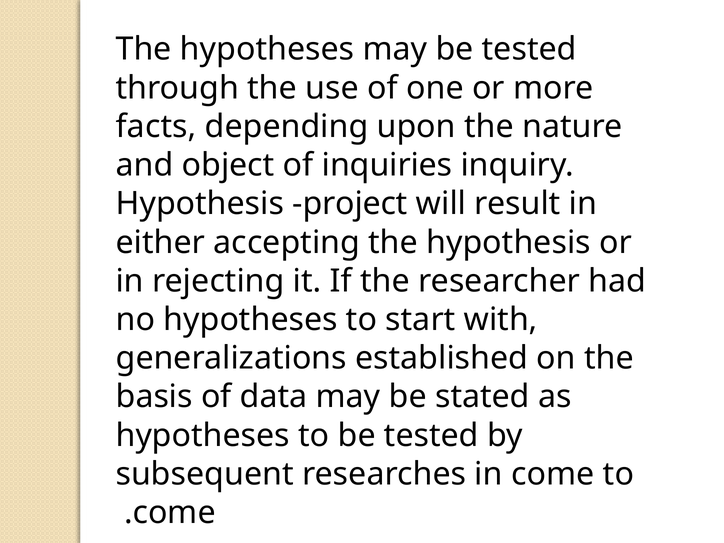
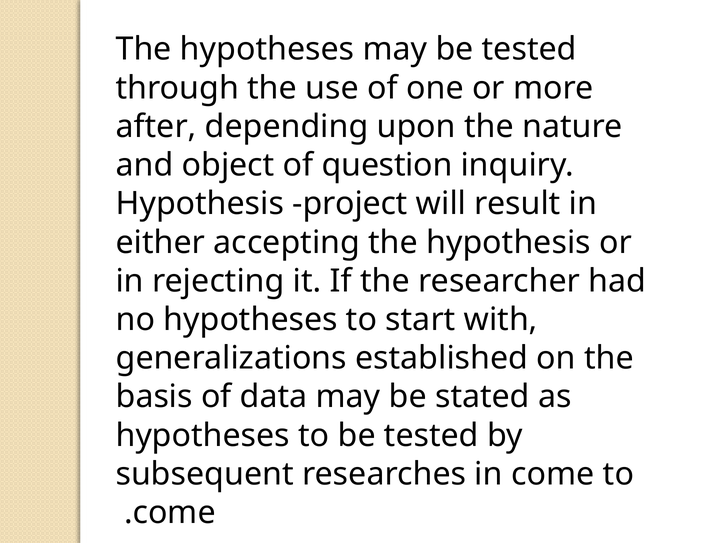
facts: facts -> after
inquiries: inquiries -> question
